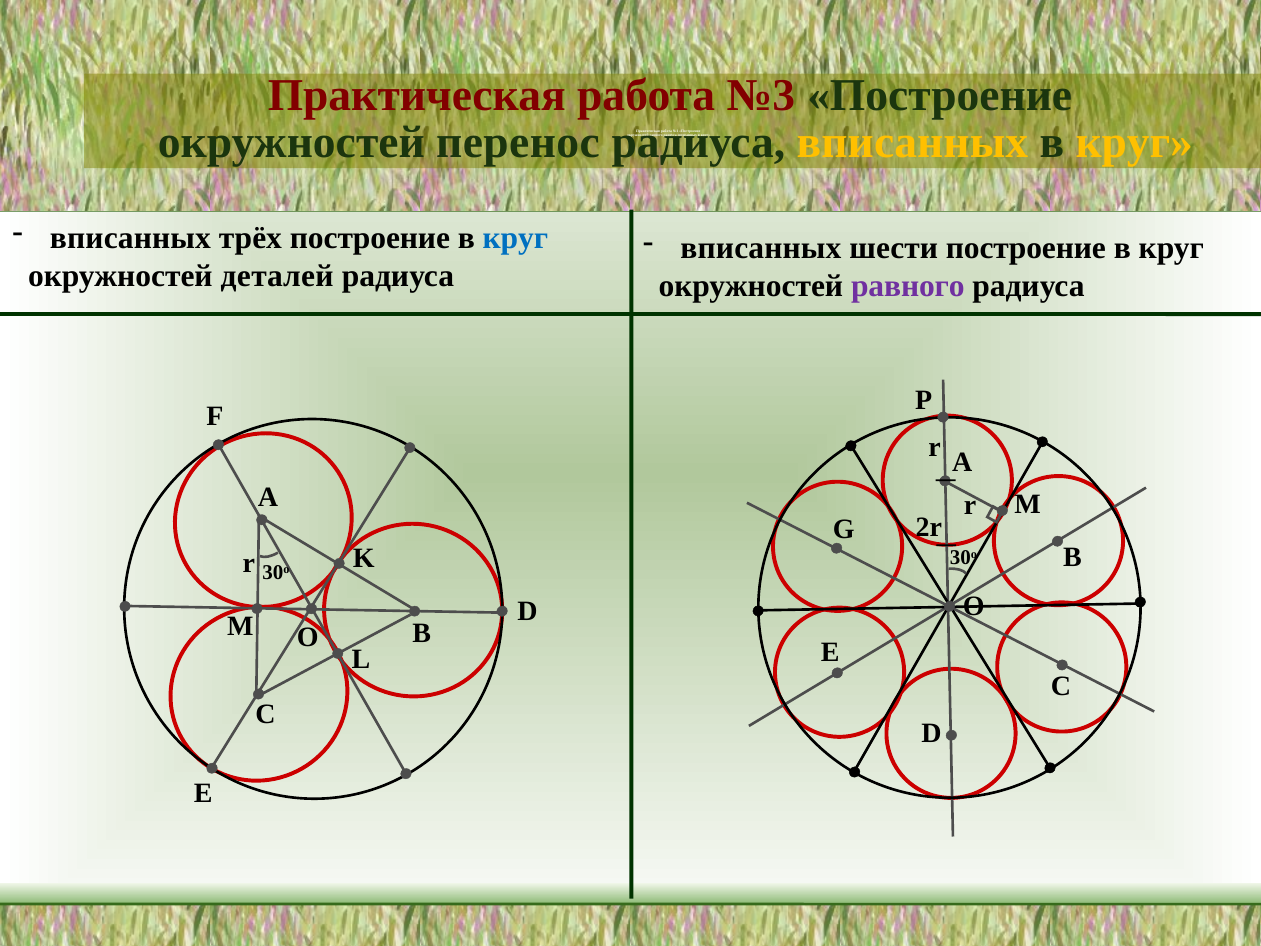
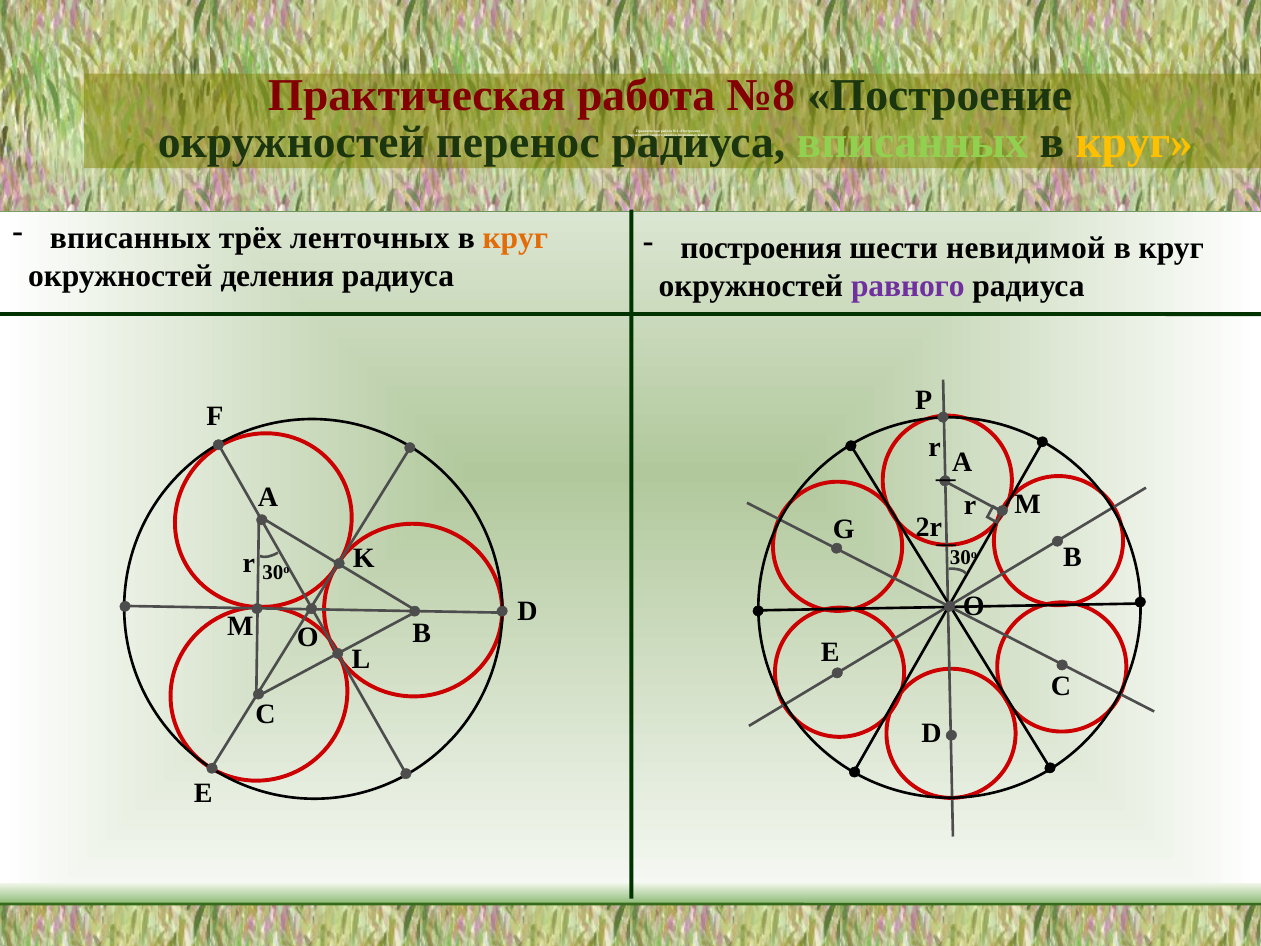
№3: №3 -> №8
вписанных at (912, 142) colour: yellow -> light green
трёх построение: построение -> ленточных
круг at (515, 238) colour: blue -> orange
вписанных at (761, 248): вписанных -> построения
шести построение: построение -> невидимой
деталей: деталей -> деления
